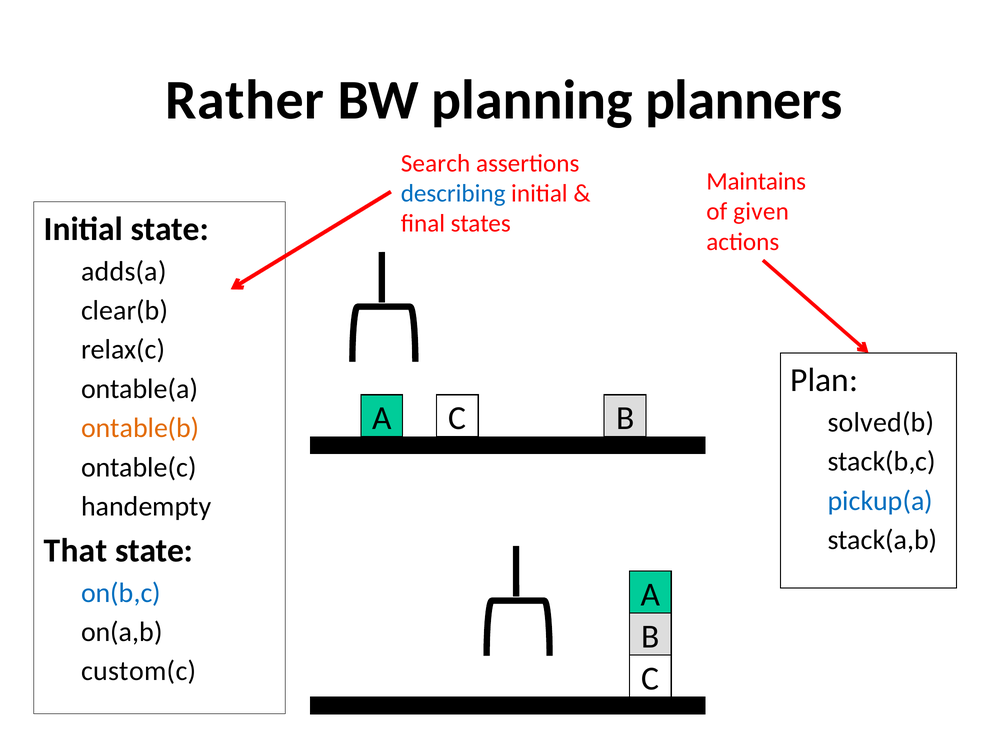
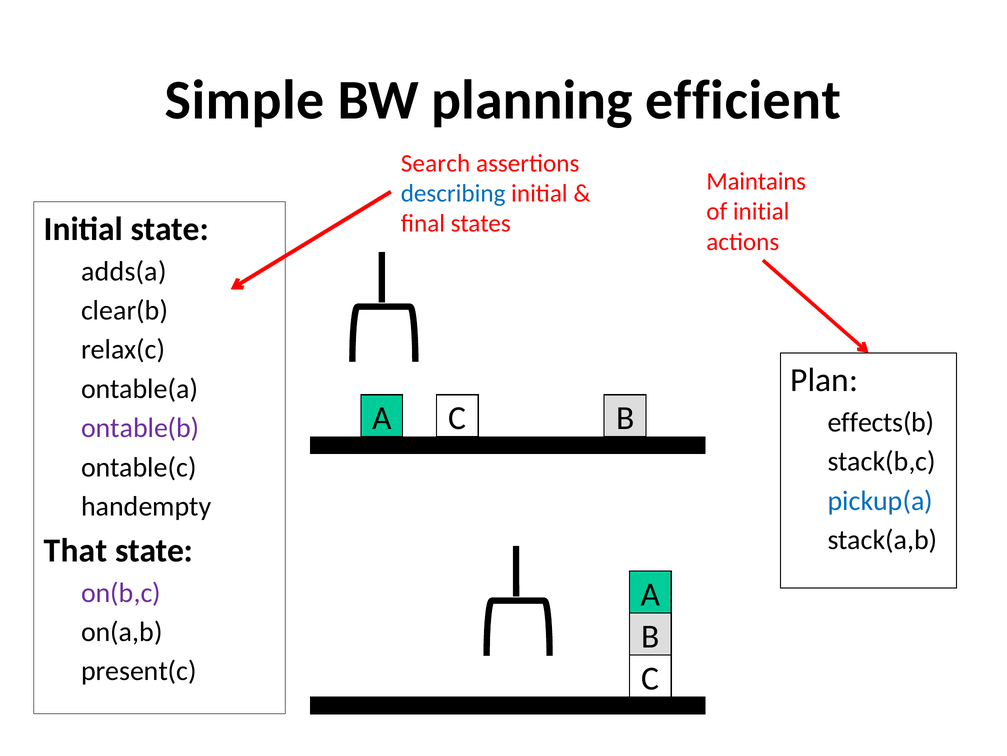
Rather: Rather -> Simple
planners: planners -> efficient
of given: given -> initial
solved(b: solved(b -> effects(b
ontable(b colour: orange -> purple
on(b,c colour: blue -> purple
custom(c: custom(c -> present(c
